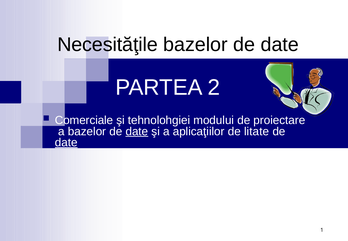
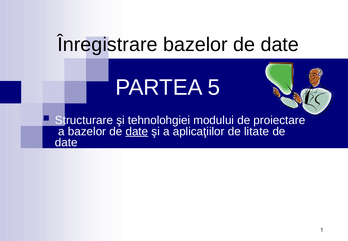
Necesităţile: Necesităţile -> Înregistrare
2: 2 -> 5
Comerciale: Comerciale -> Structurare
date at (66, 142) underline: present -> none
